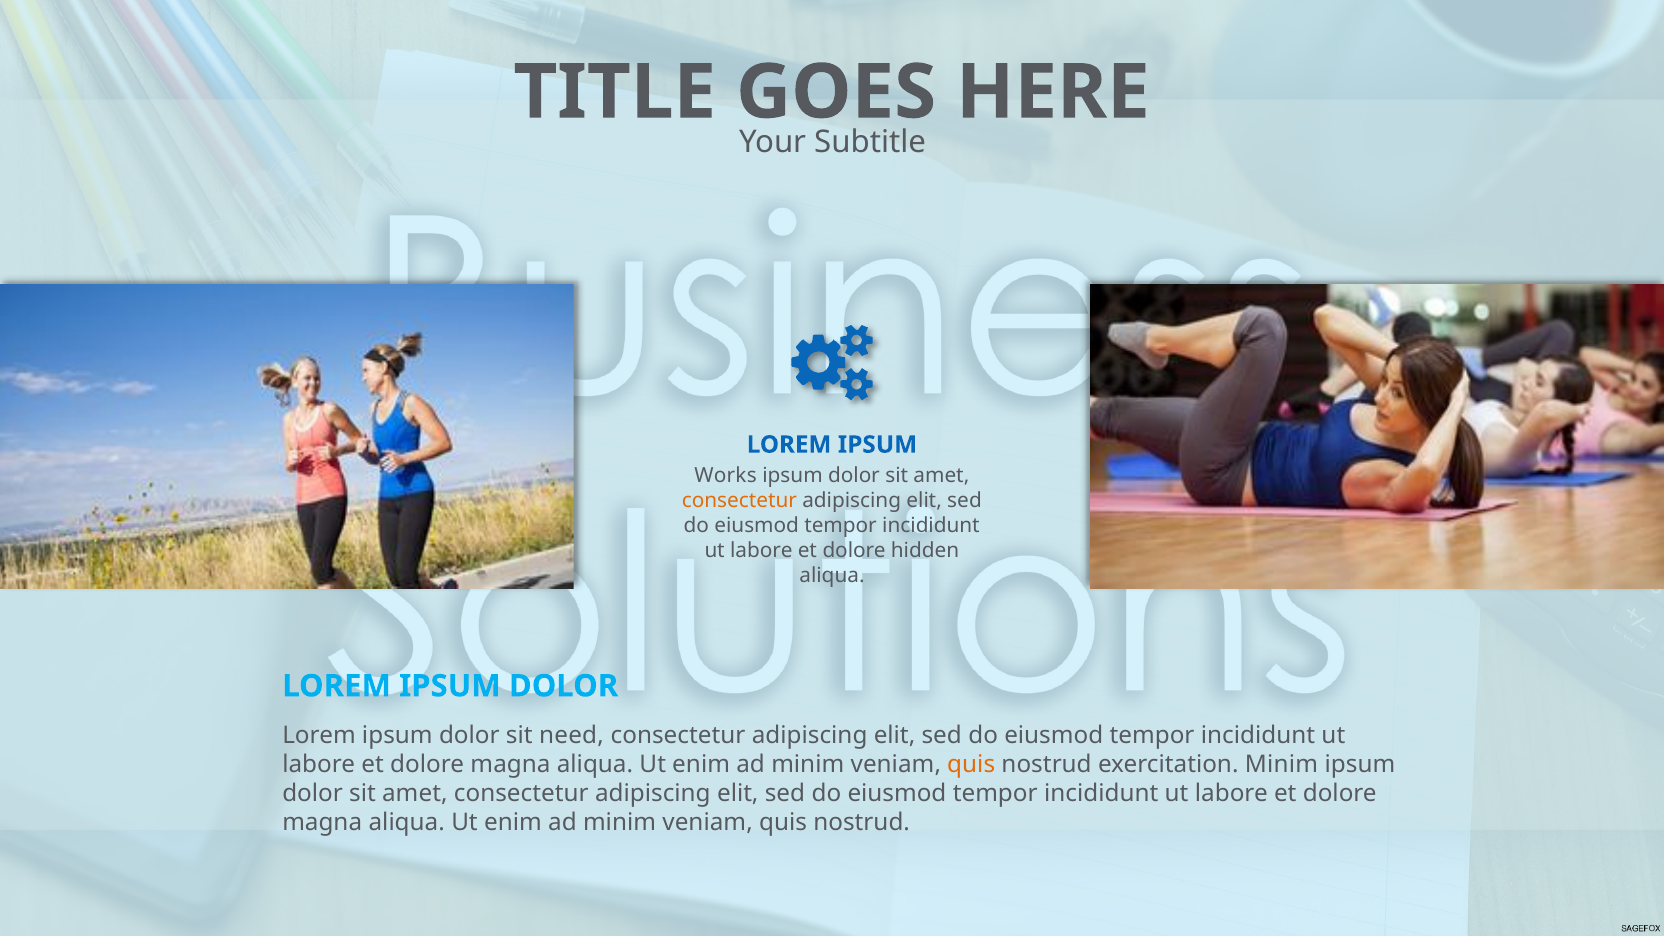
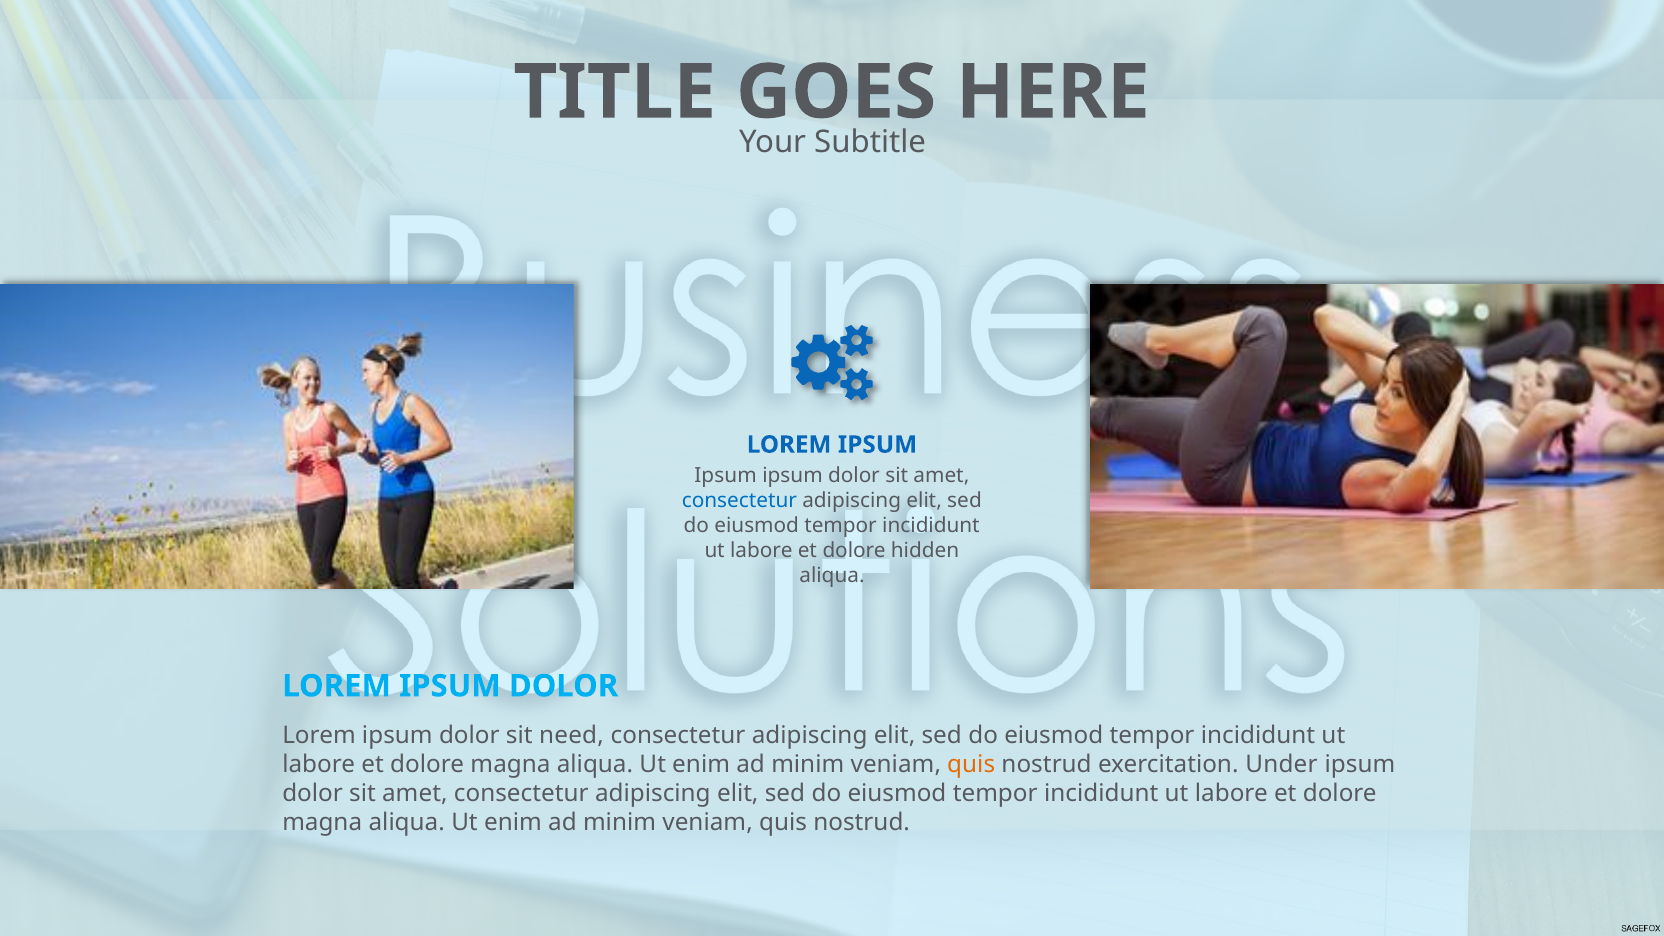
Works at (726, 476): Works -> Ipsum
consectetur at (739, 501) colour: orange -> blue
exercitation Minim: Minim -> Under
